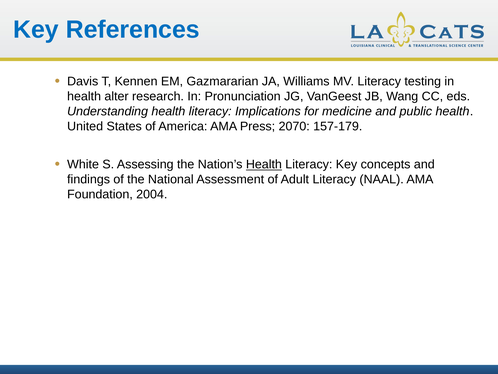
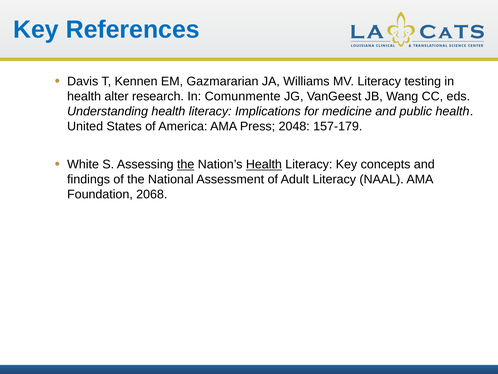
Pronunciation: Pronunciation -> Comunmente
2070: 2070 -> 2048
the at (186, 164) underline: none -> present
2004: 2004 -> 2068
